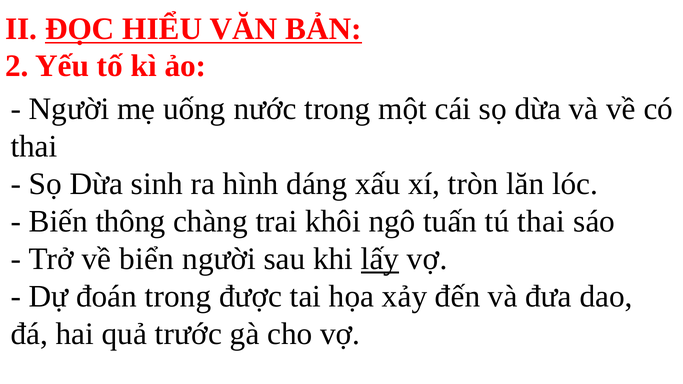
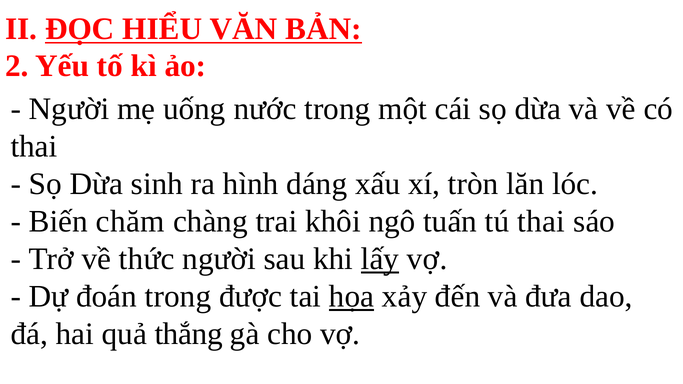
thông: thông -> chăm
biển: biển -> thức
họa underline: none -> present
trước: trước -> thắng
